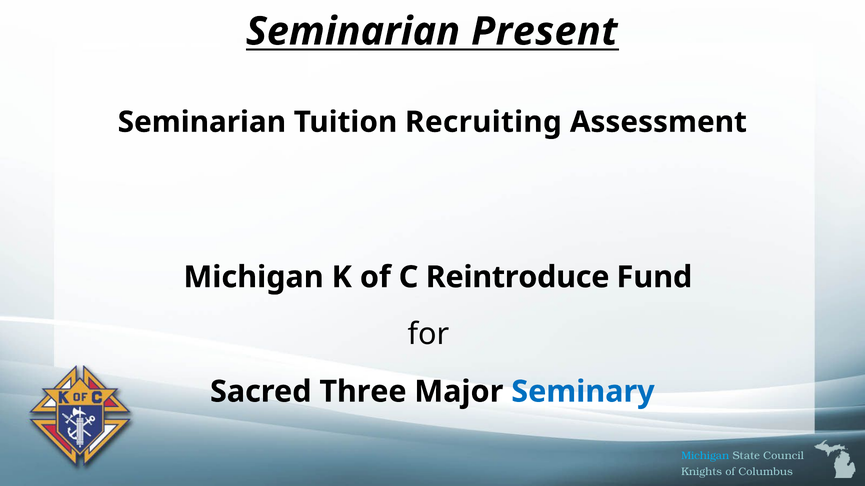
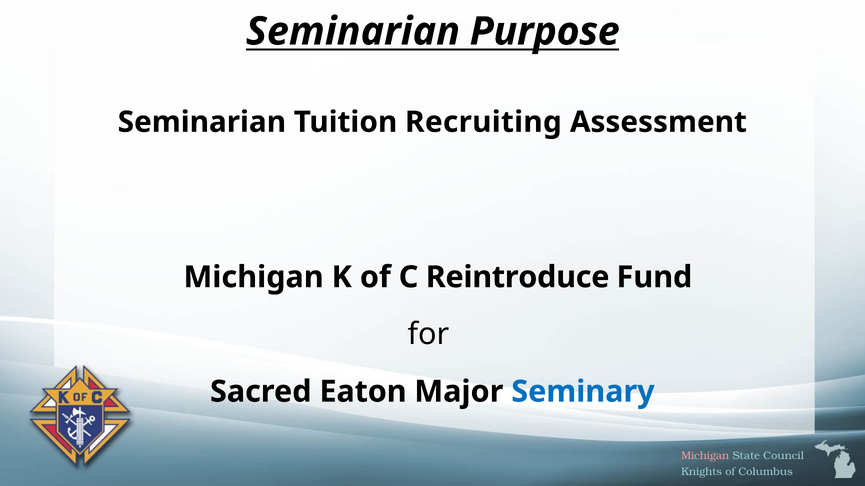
Present: Present -> Purpose
Three: Three -> Eaton
Michigan at (705, 456) colour: light blue -> pink
